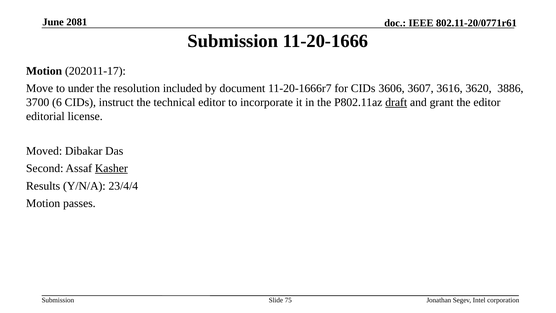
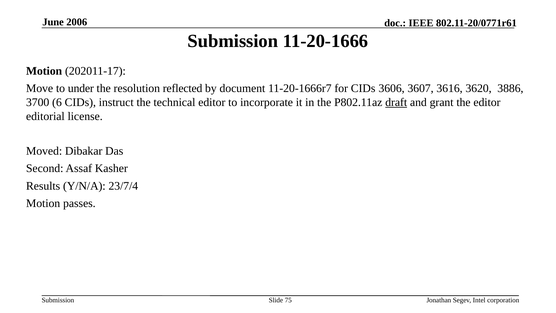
2081: 2081 -> 2006
included: included -> reflected
Kasher underline: present -> none
23/4/4: 23/4/4 -> 23/7/4
